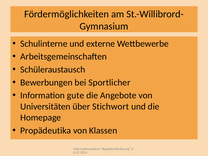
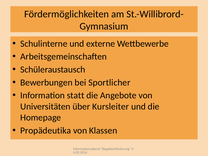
gute: gute -> statt
Stichwort: Stichwort -> Kursleiter
